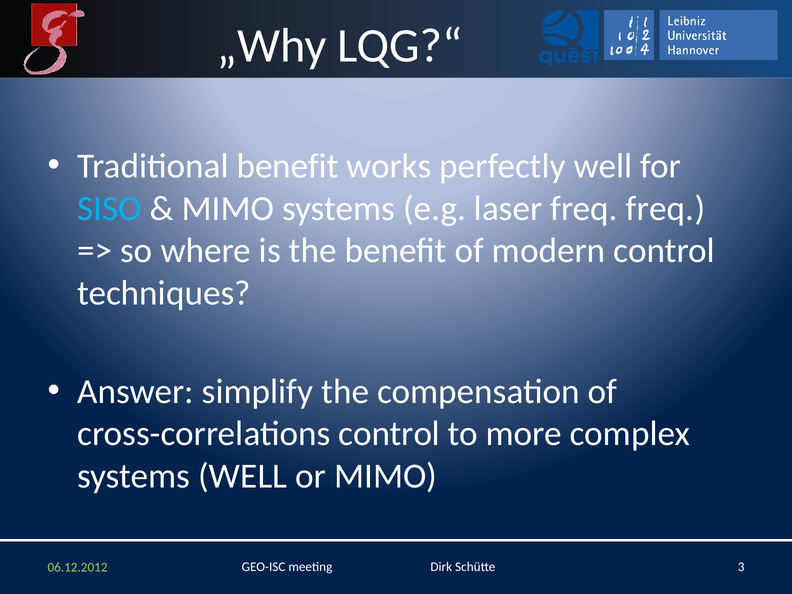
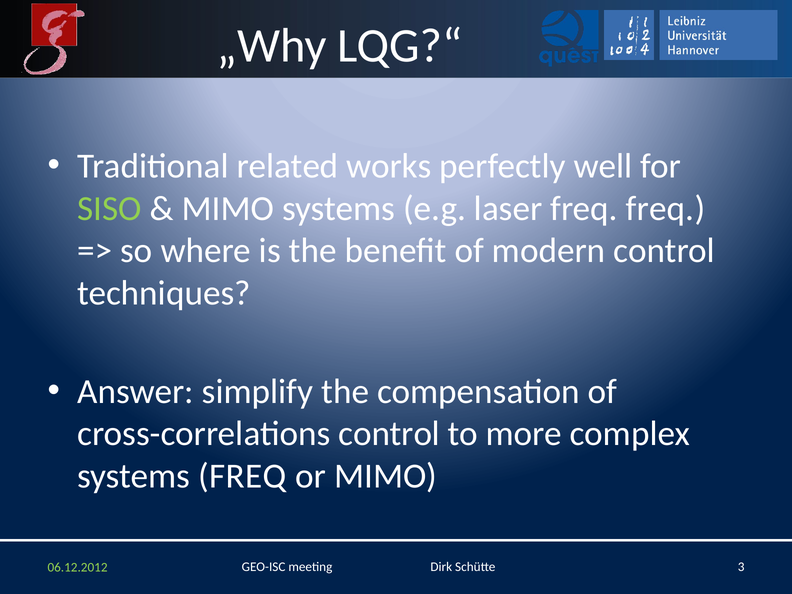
Traditional benefit: benefit -> related
SISO colour: light blue -> light green
systems WELL: WELL -> FREQ
